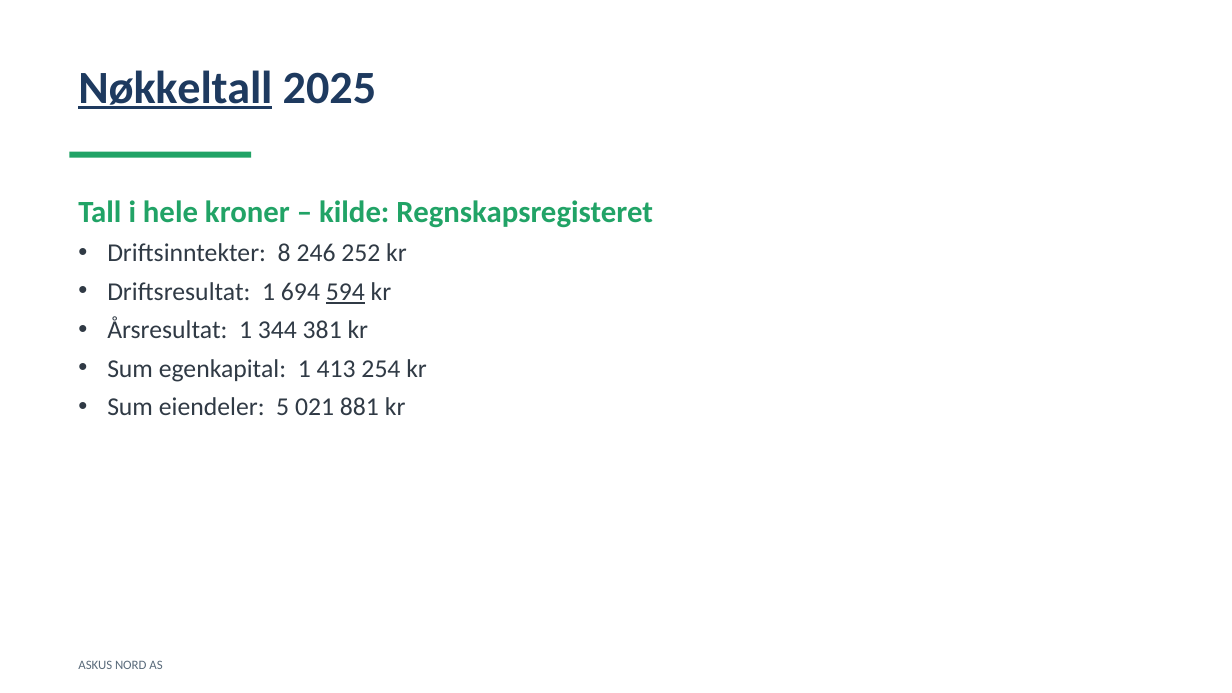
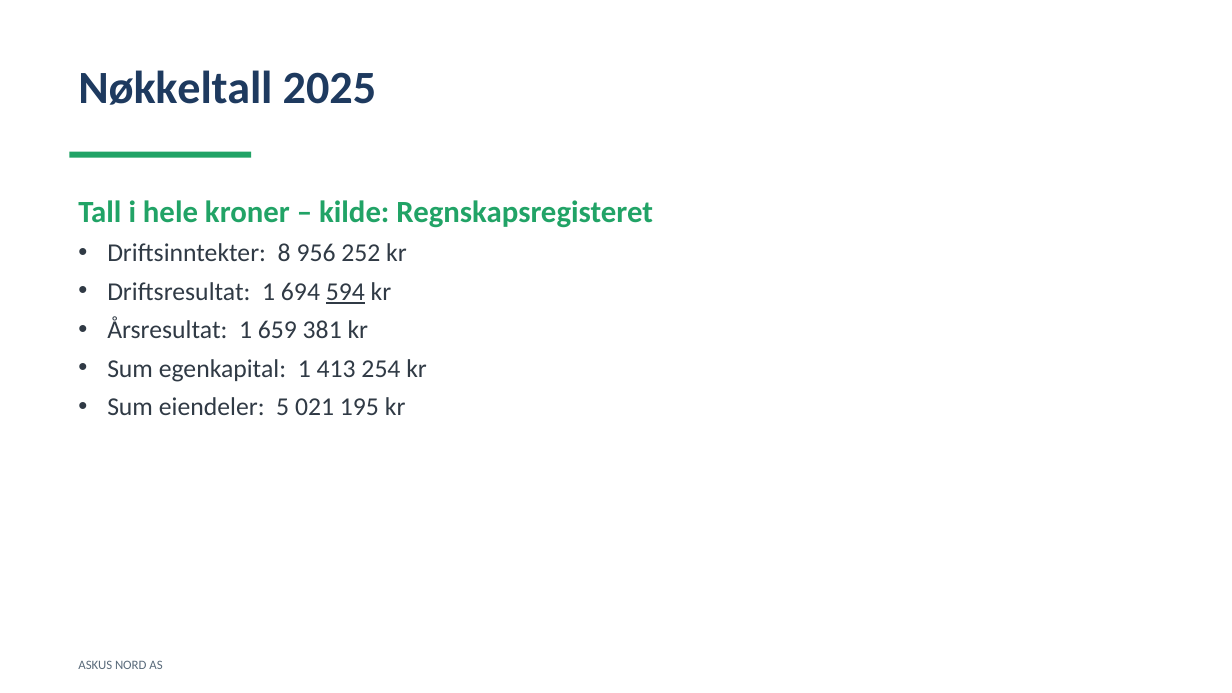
Nøkkeltall underline: present -> none
246: 246 -> 956
344: 344 -> 659
881: 881 -> 195
